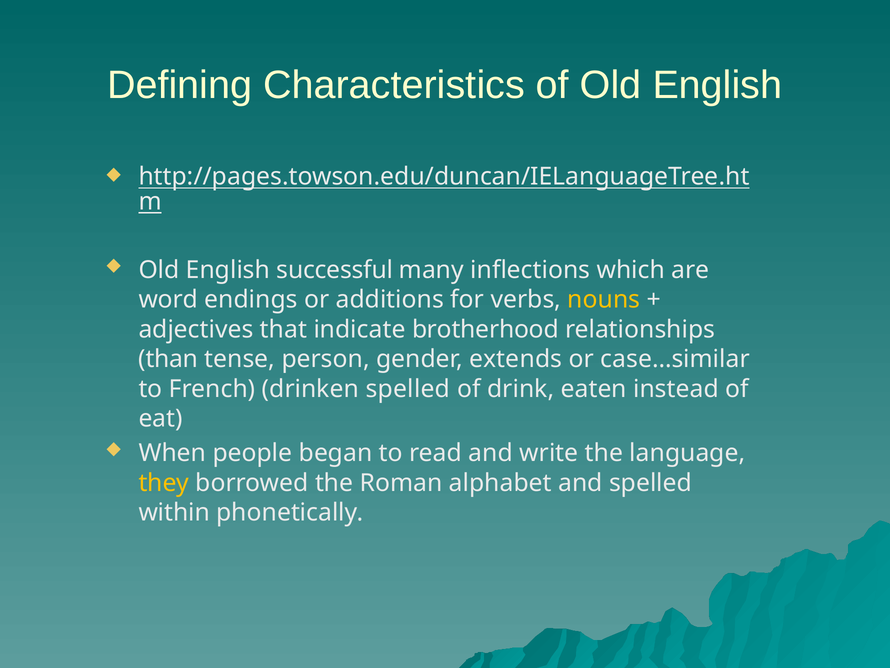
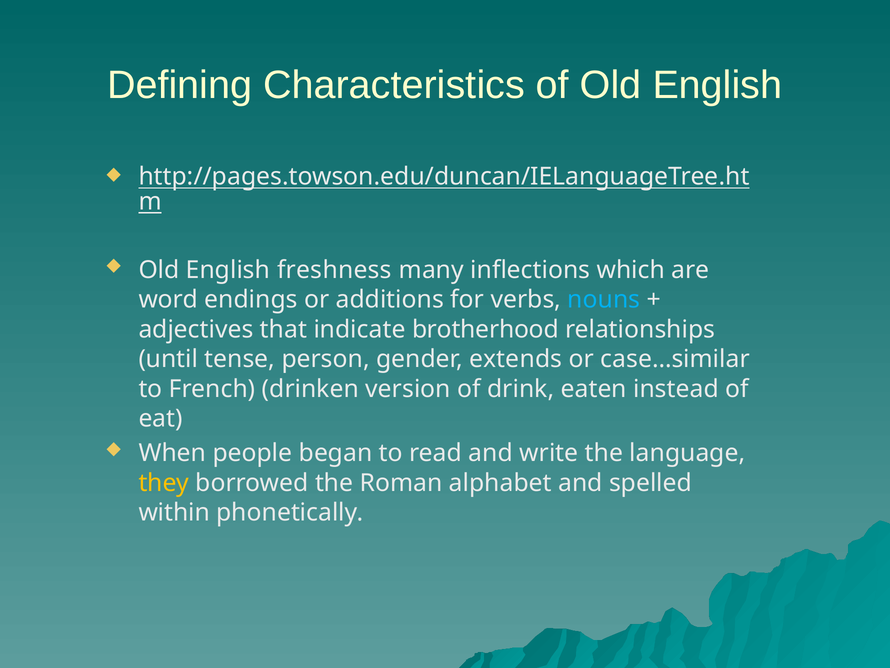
successful: successful -> freshness
nouns colour: yellow -> light blue
than: than -> until
drinken spelled: spelled -> version
